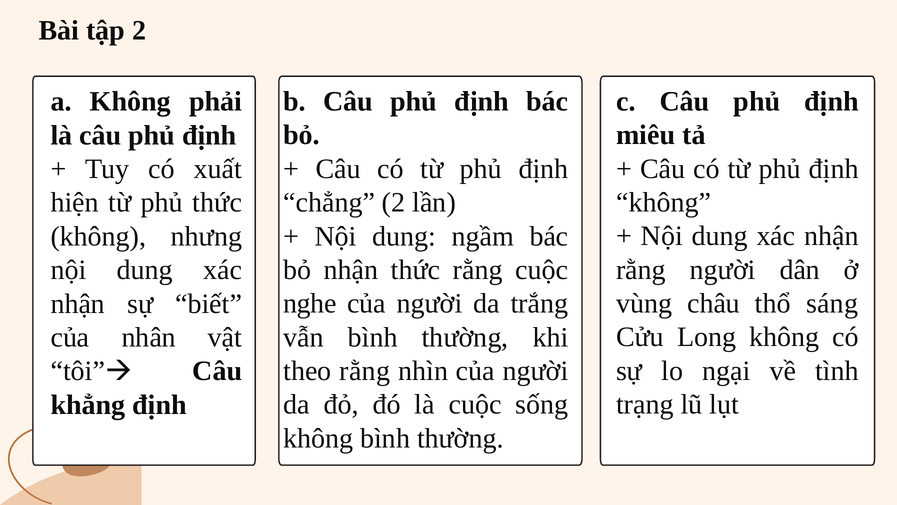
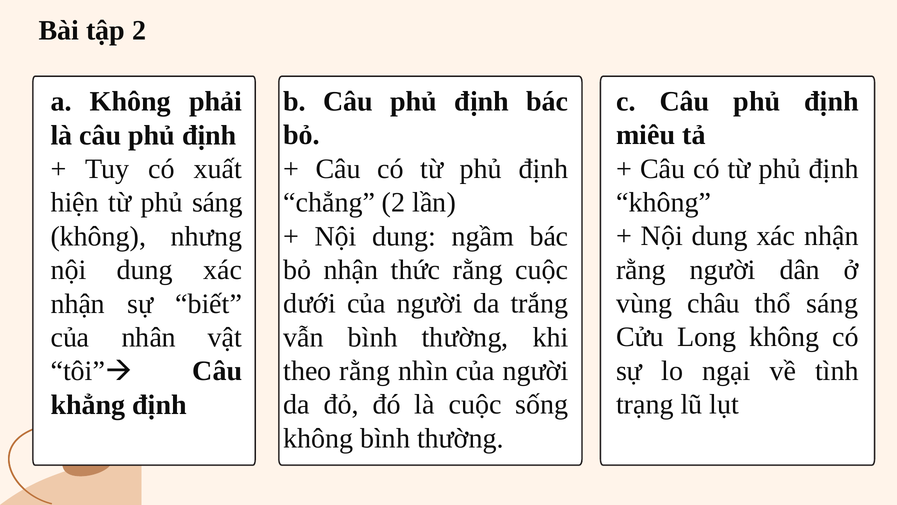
phủ thức: thức -> sáng
nghe: nghe -> dưới
